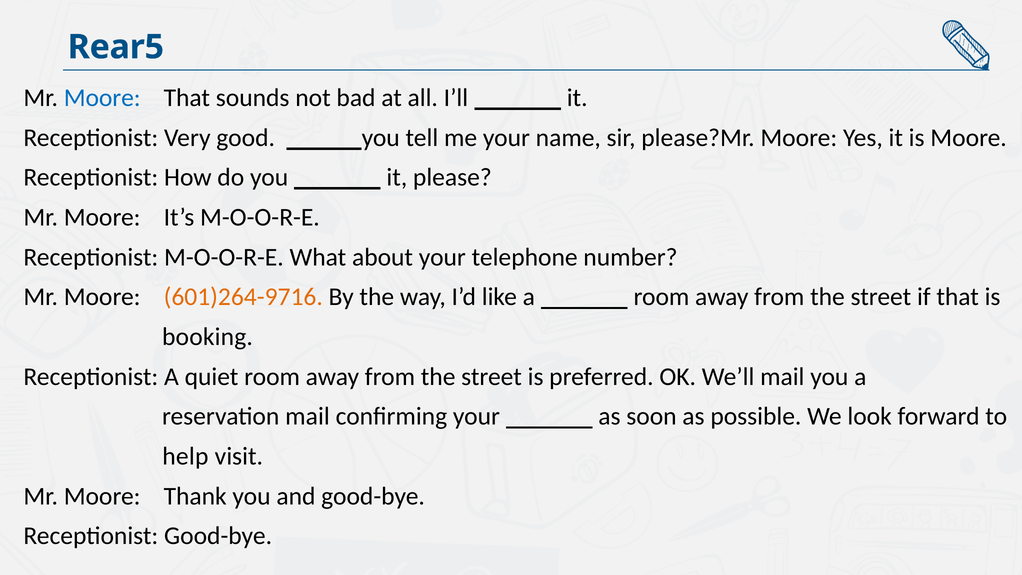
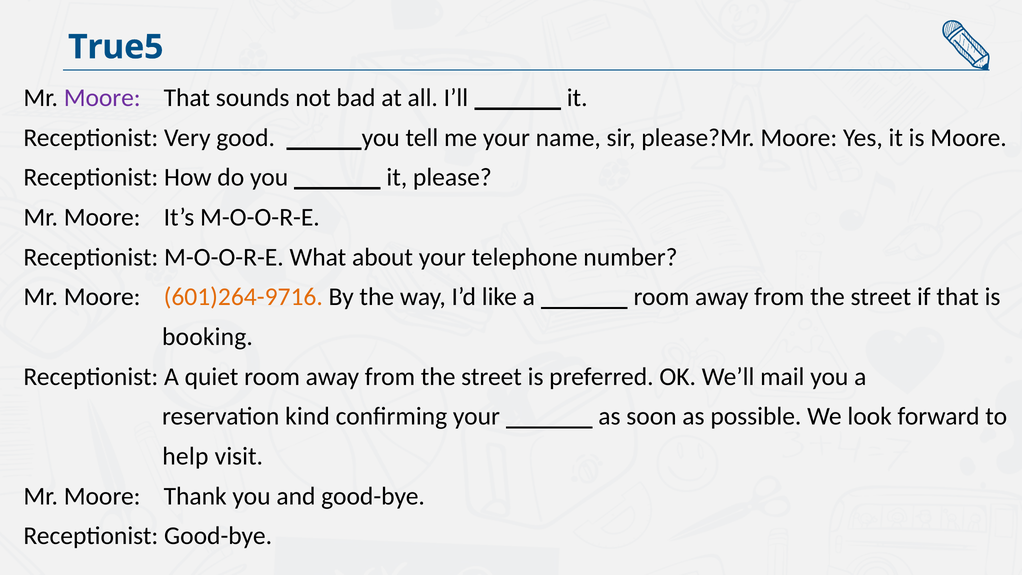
Rear5: Rear5 -> True5
Moore at (102, 98) colour: blue -> purple
reservation mail: mail -> kind
